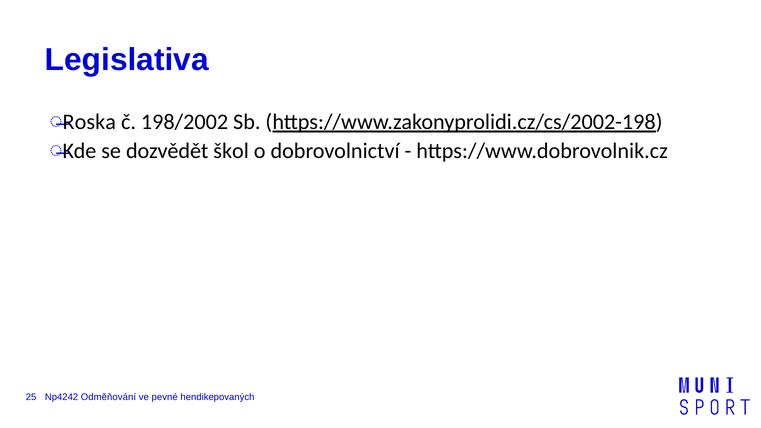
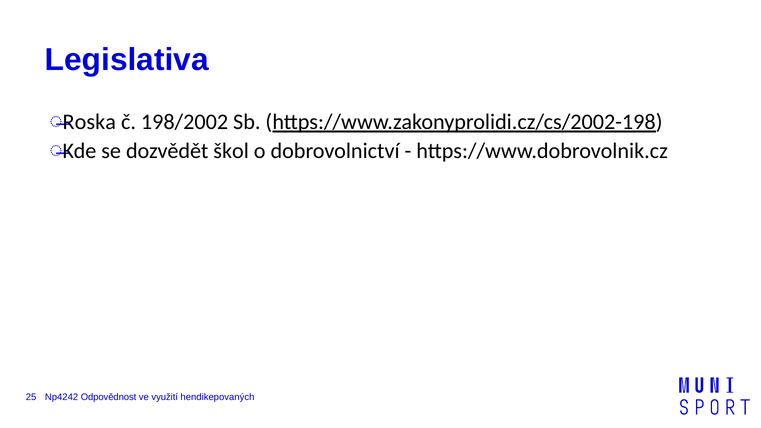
Odměňování: Odměňování -> Odpovědnost
pevné: pevné -> využití
